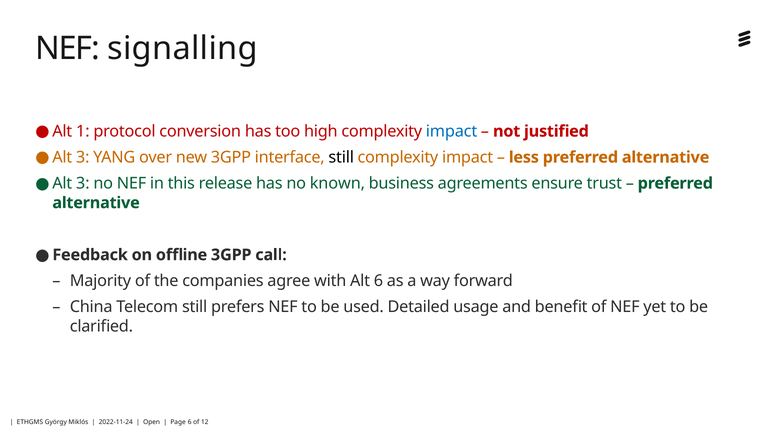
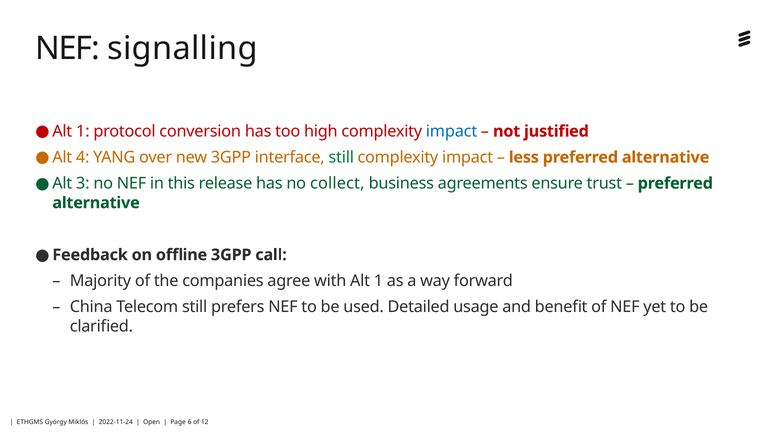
3 at (83, 157): 3 -> 4
still at (341, 157) colour: black -> green
known: known -> collect
with Alt 6: 6 -> 1
